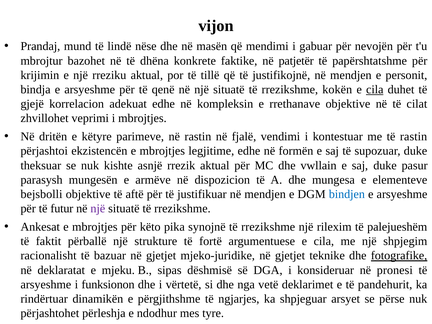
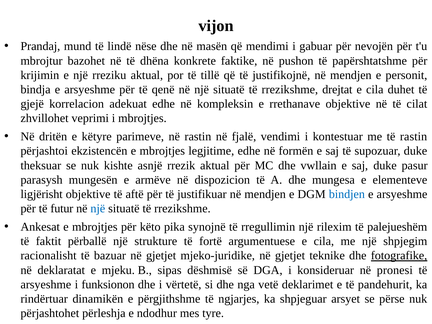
patjetër: patjetër -> pushon
kokën: kokën -> drejtat
cila at (375, 90) underline: present -> none
bejsbolli: bejsbolli -> ligjërisht
një at (98, 209) colour: purple -> blue
synojnë të rrezikshme: rrezikshme -> rregullimin
